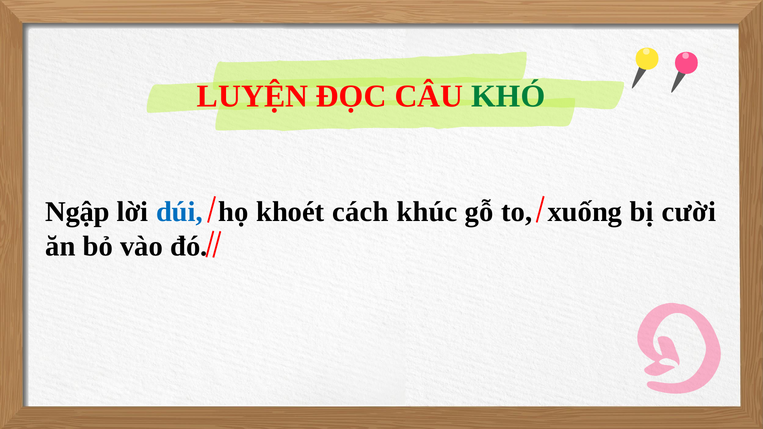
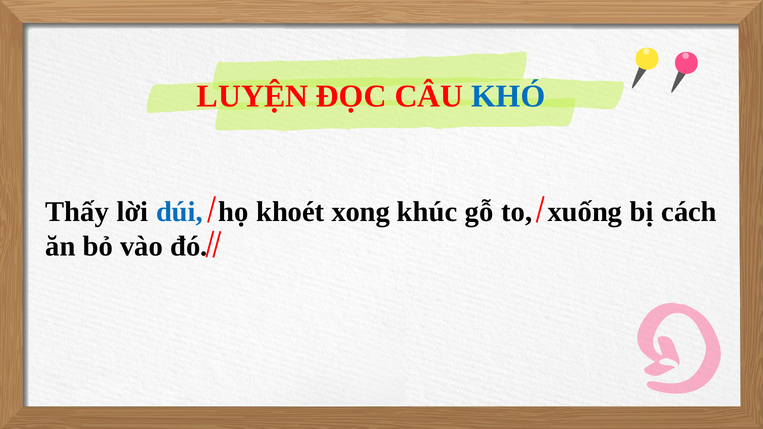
KHÓ colour: green -> blue
Ngập: Ngập -> Thấy
cách: cách -> xong
cười: cười -> cách
